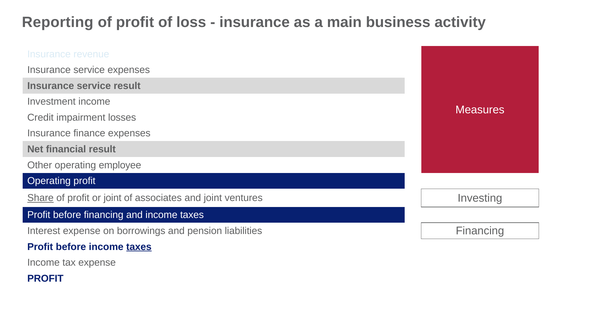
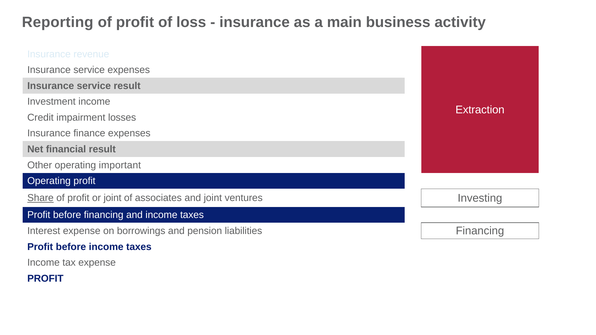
Measures: Measures -> Extraction
employee: employee -> important
taxes at (139, 247) underline: present -> none
